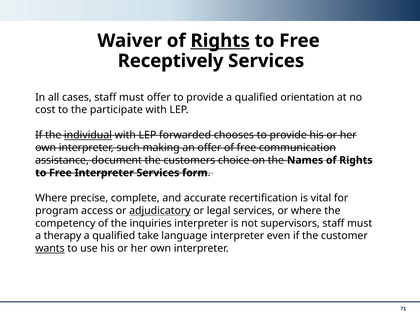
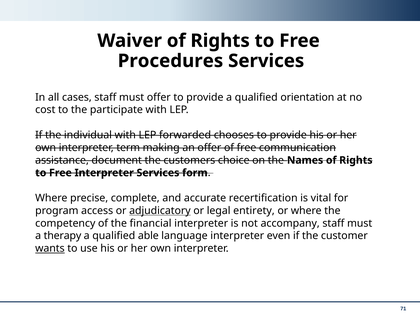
Rights at (220, 41) underline: present -> none
Receptively: Receptively -> Procedures
individual underline: present -> none
such: such -> term
legal services: services -> entirety
inquiries: inquiries -> financial
supervisors: supervisors -> accompany
take: take -> able
